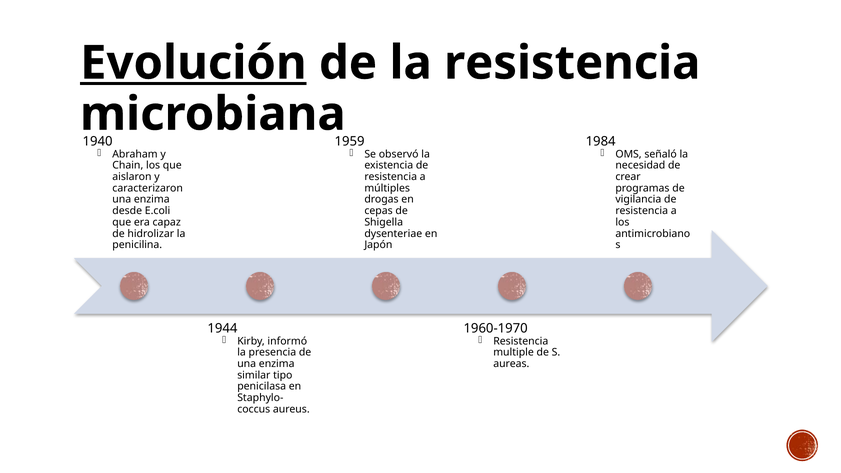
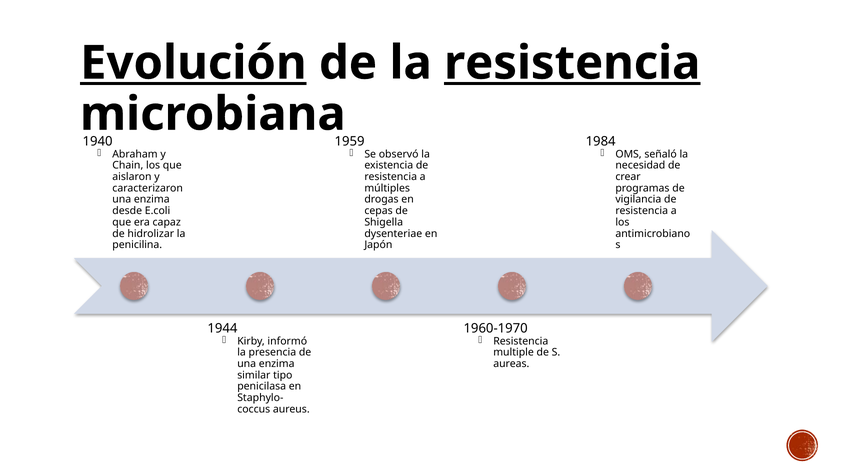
resistencia at (572, 63) underline: none -> present
